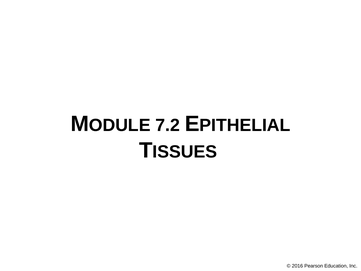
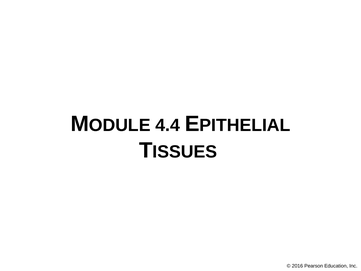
7.2: 7.2 -> 4.4
